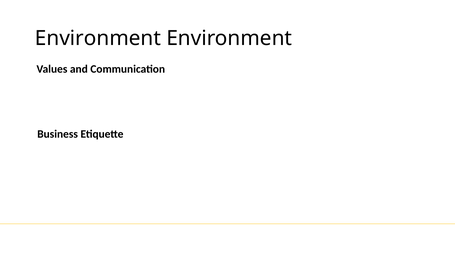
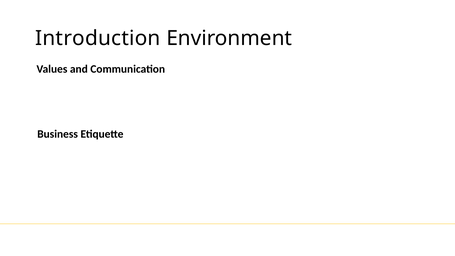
Environment at (98, 38): Environment -> Introduction
